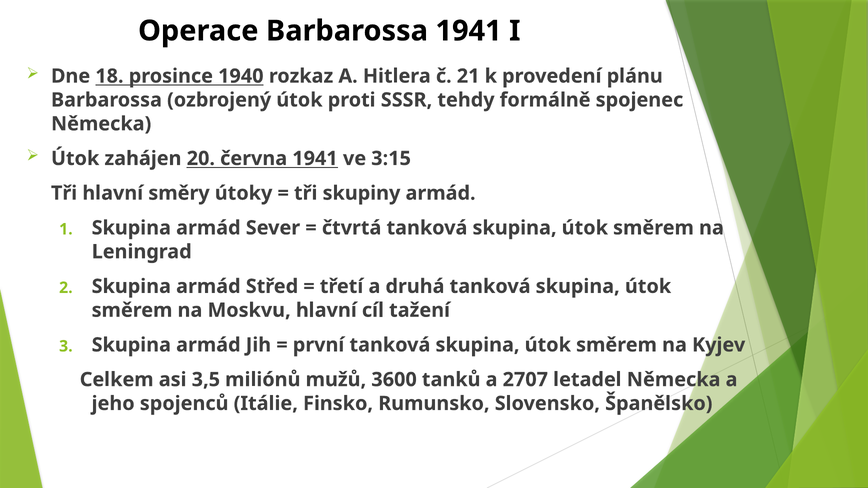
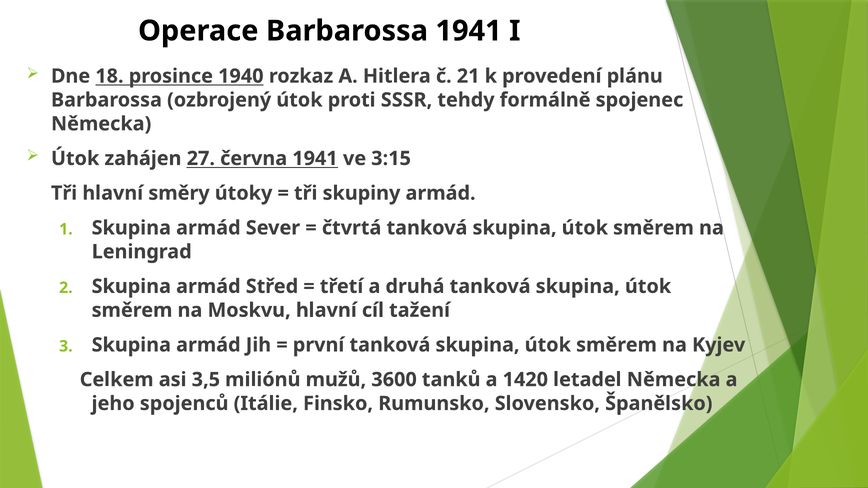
20: 20 -> 27
2707: 2707 -> 1420
